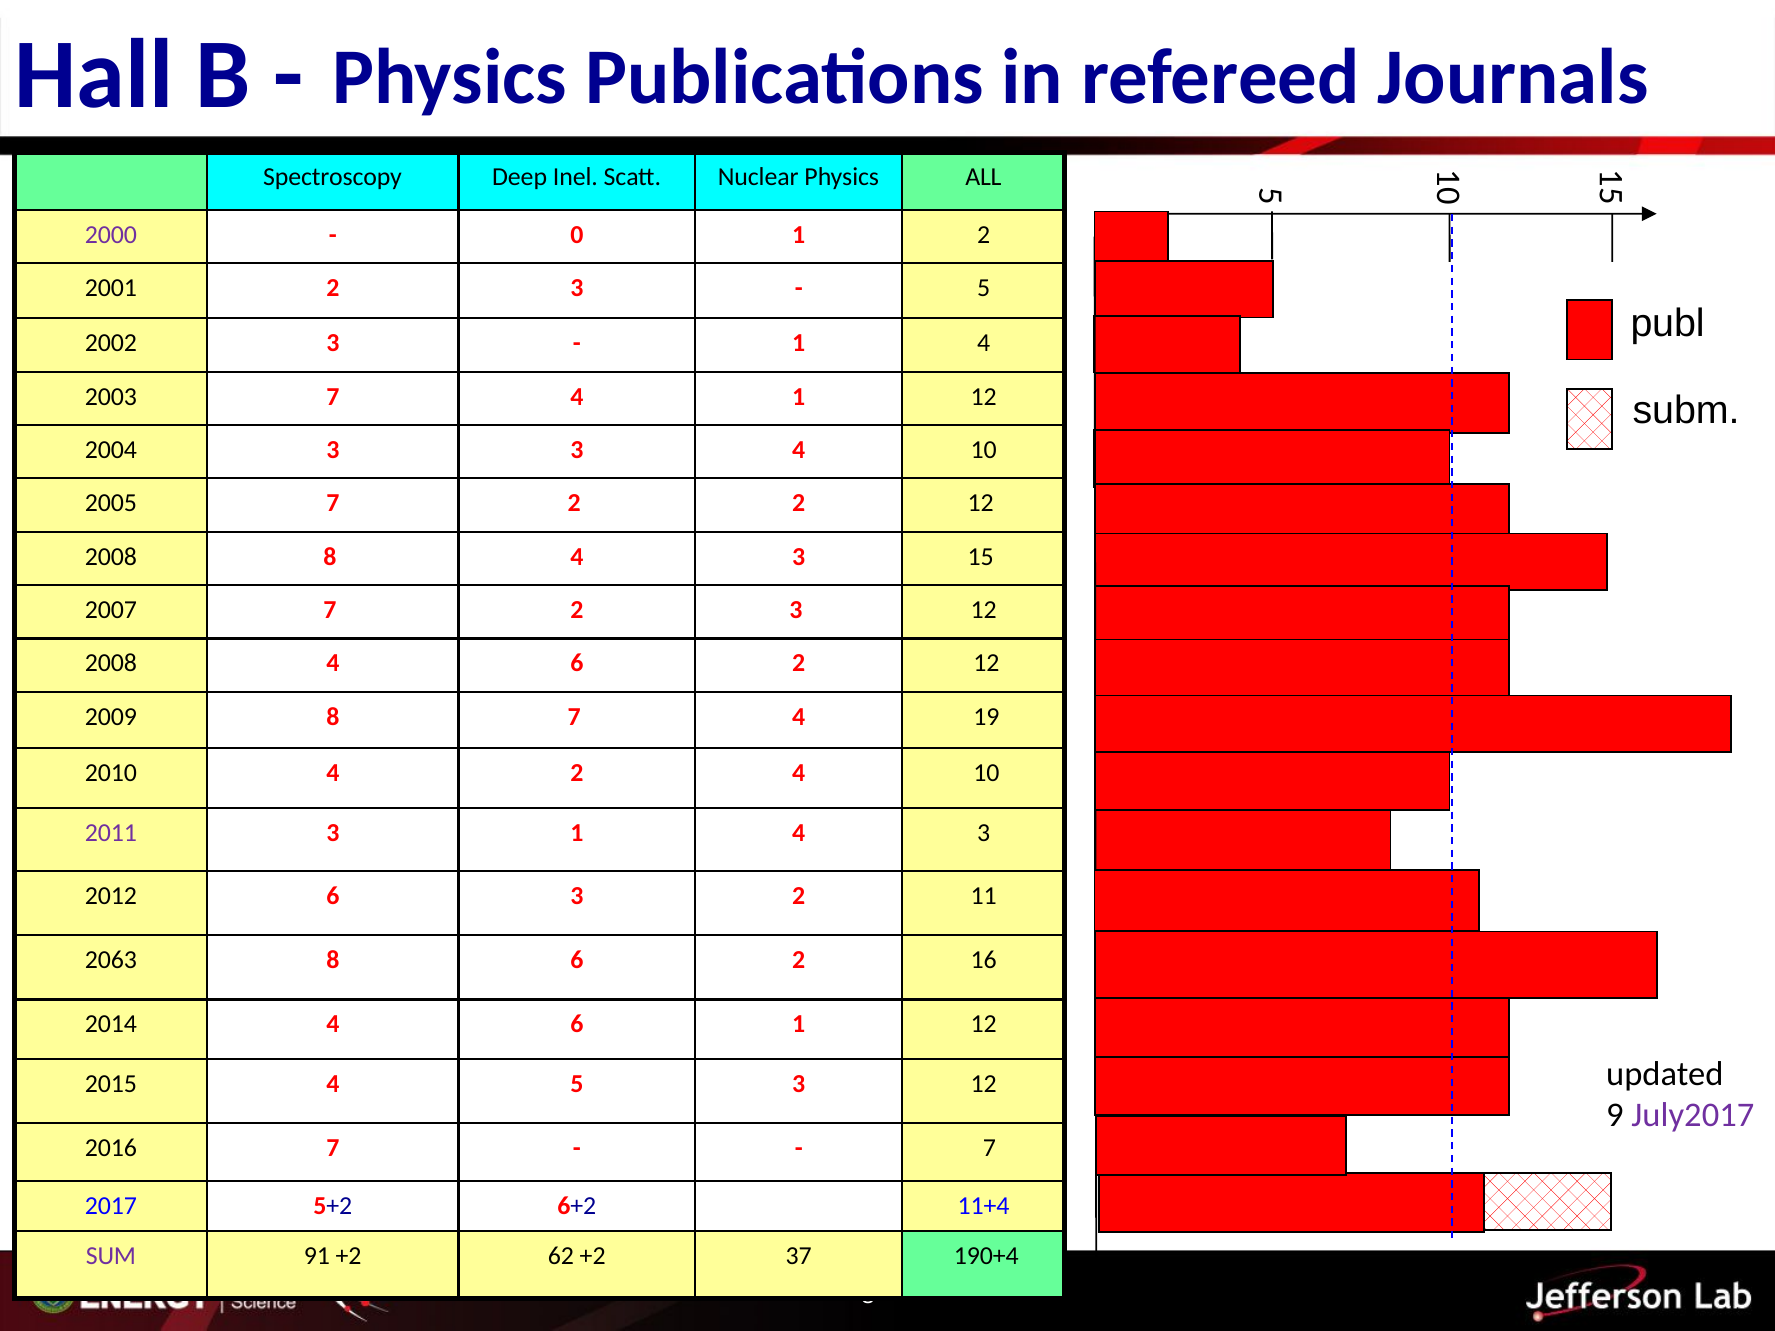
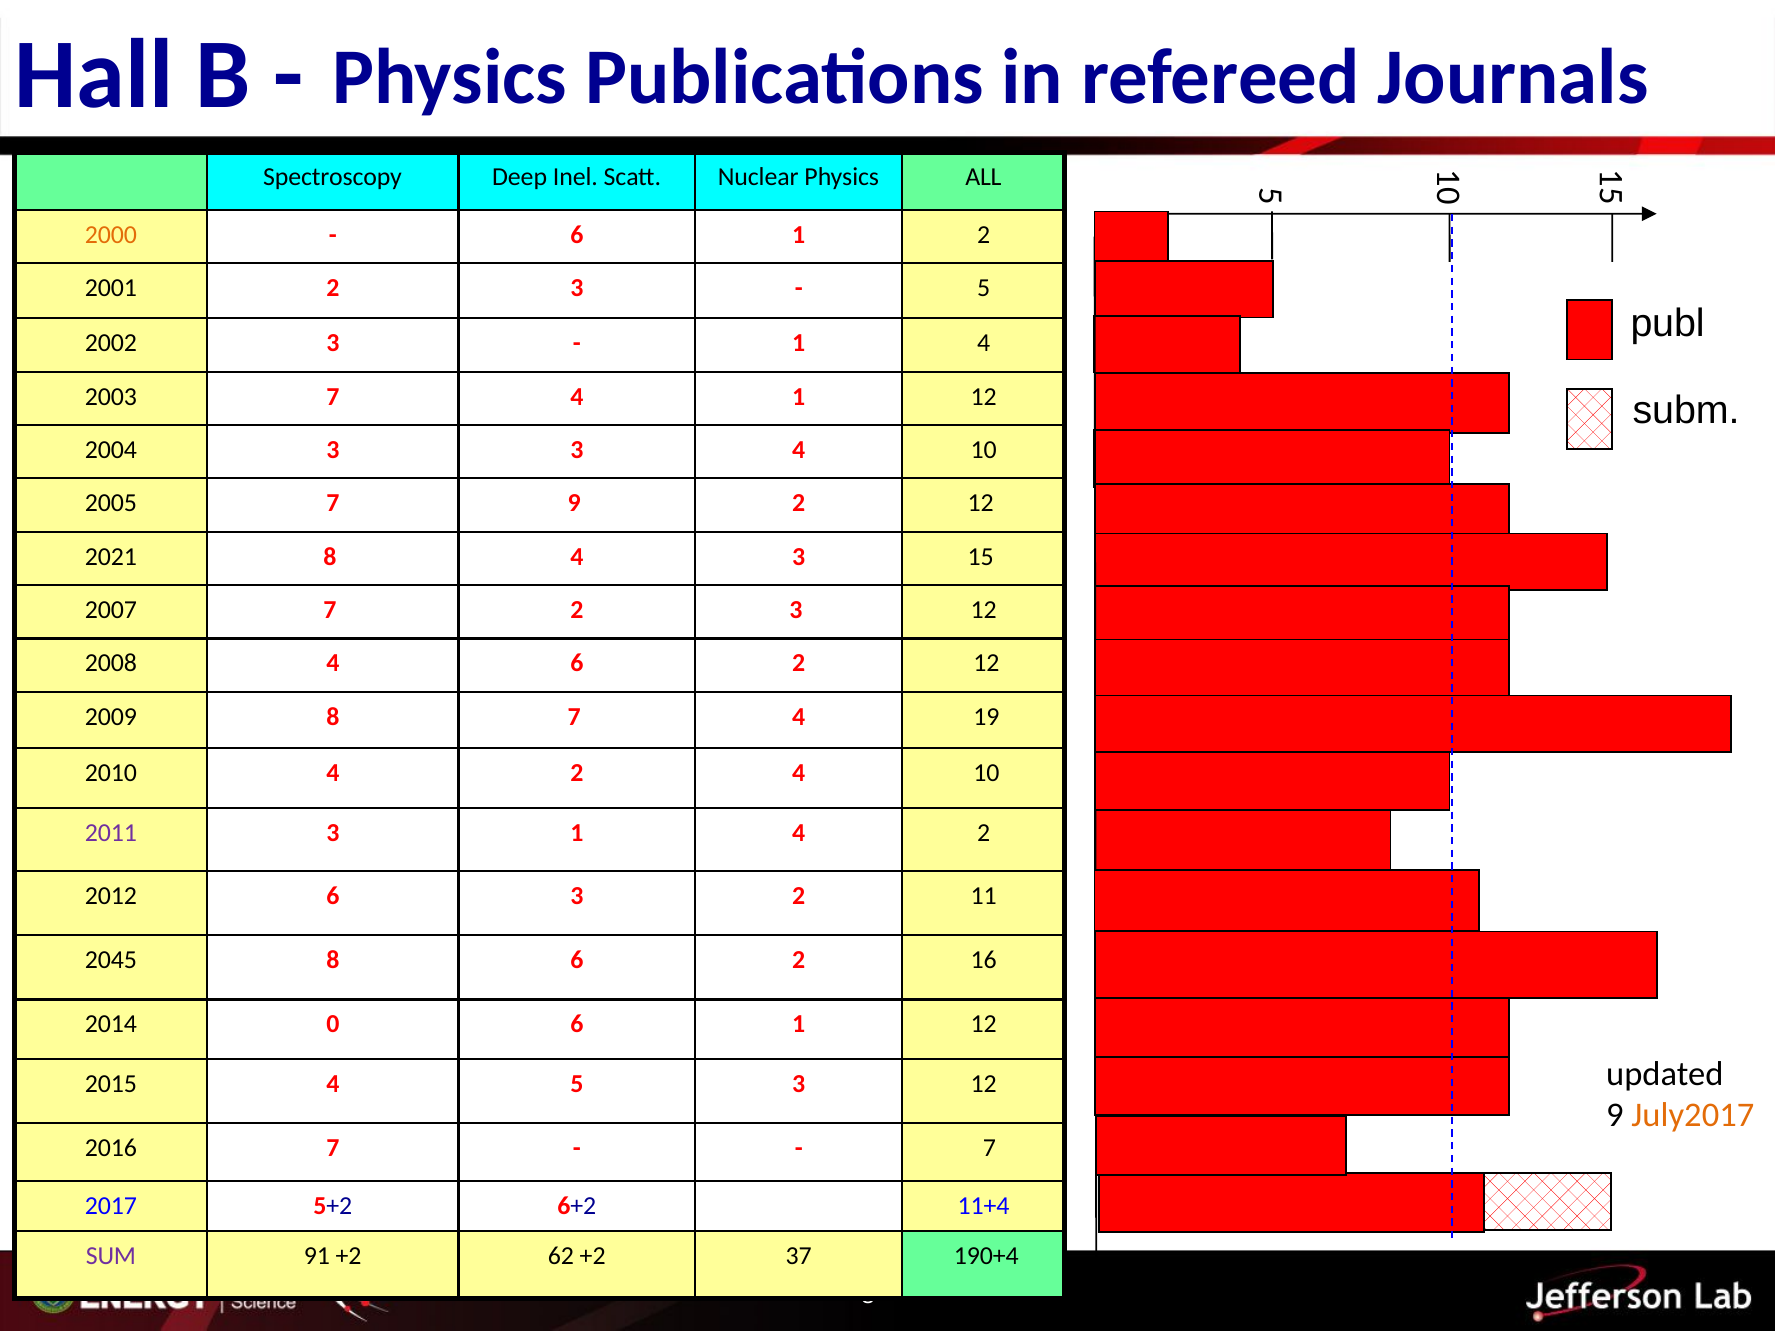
2000 colour: purple -> orange
0 at (577, 235): 0 -> 6
2005 7 2: 2 -> 9
2008 at (111, 557): 2008 -> 2021
1 4 3: 3 -> 2
2063: 2063 -> 2045
2014 4: 4 -> 0
July2017 colour: purple -> orange
